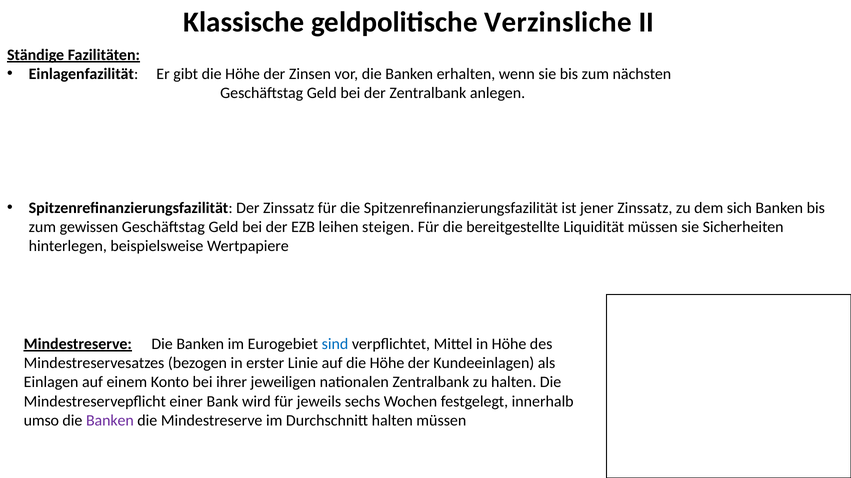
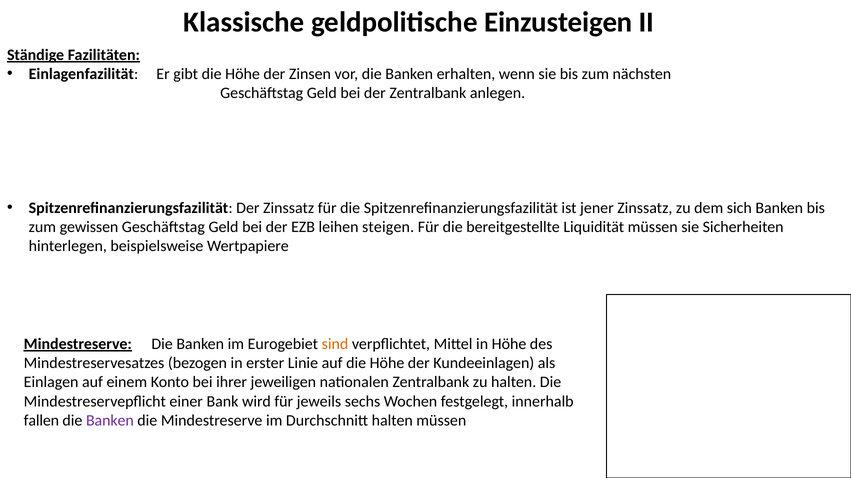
Verzinsliche: Verzinsliche -> Einzusteigen
sind colour: blue -> orange
umso: umso -> fallen
